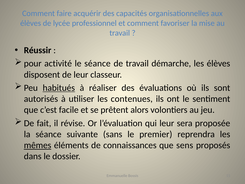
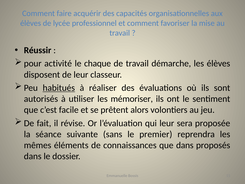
le séance: séance -> chaque
contenues: contenues -> mémoriser
mêmes underline: present -> none
que sens: sens -> dans
